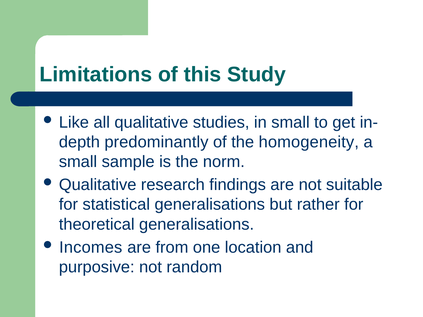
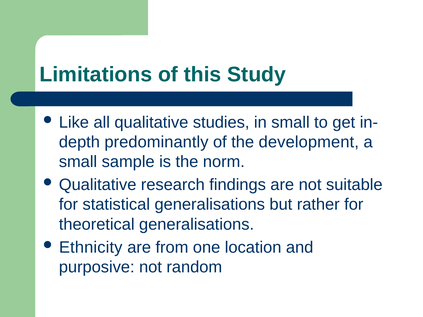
homogeneity: homogeneity -> development
Incomes: Incomes -> Ethnicity
